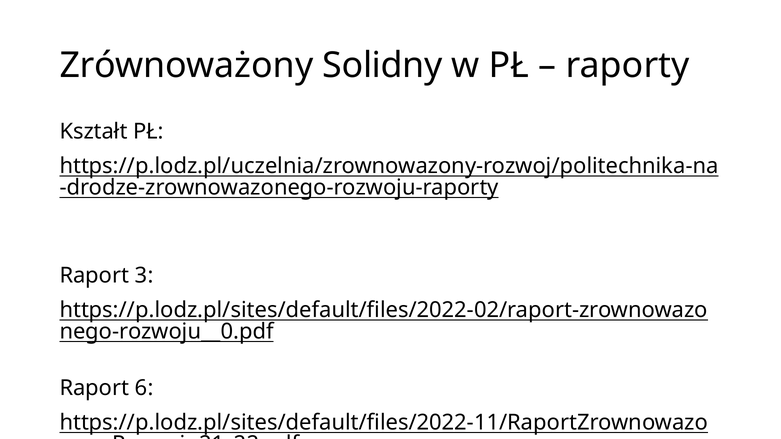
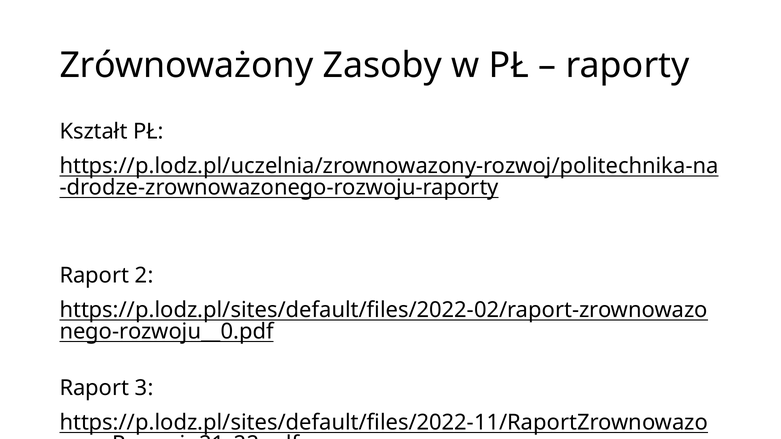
Solidny: Solidny -> Zasoby
3: 3 -> 2
6: 6 -> 3
